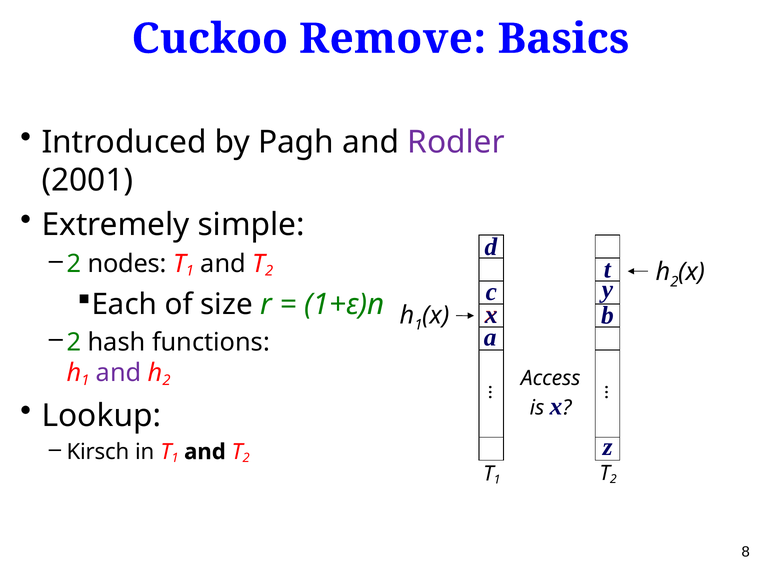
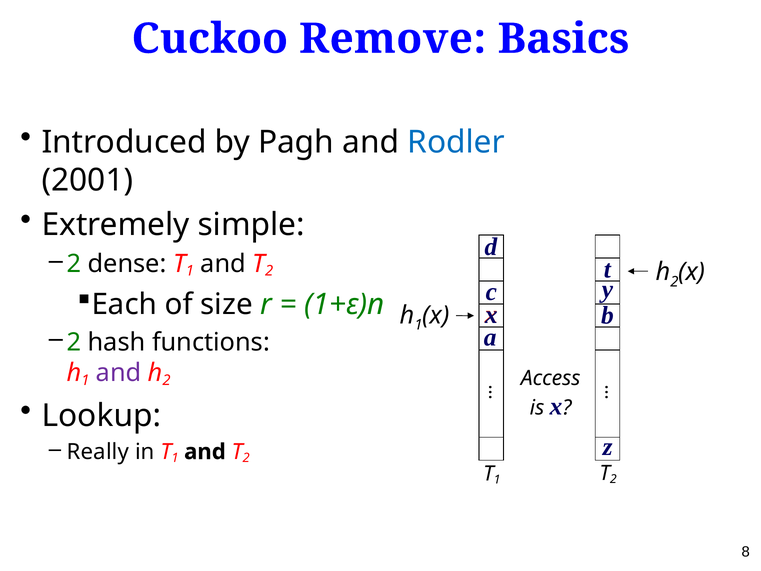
Rodler colour: purple -> blue
nodes: nodes -> dense
Kirsch: Kirsch -> Really
